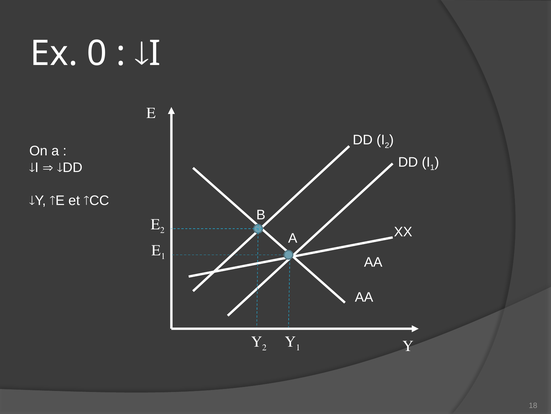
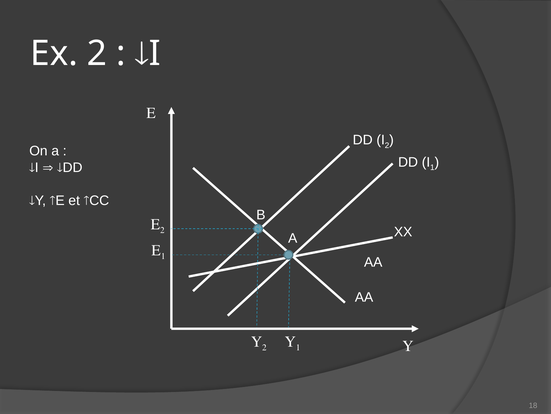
Ex 0: 0 -> 2
